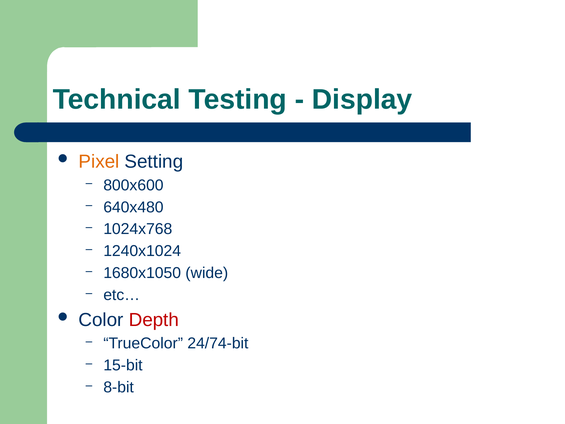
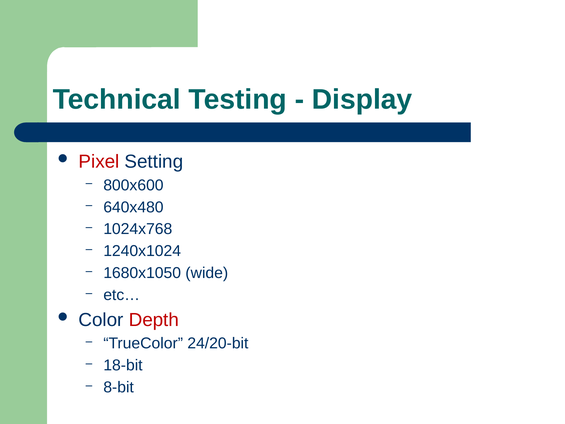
Pixel colour: orange -> red
24/74-bit: 24/74-bit -> 24/20-bit
15-bit: 15-bit -> 18-bit
